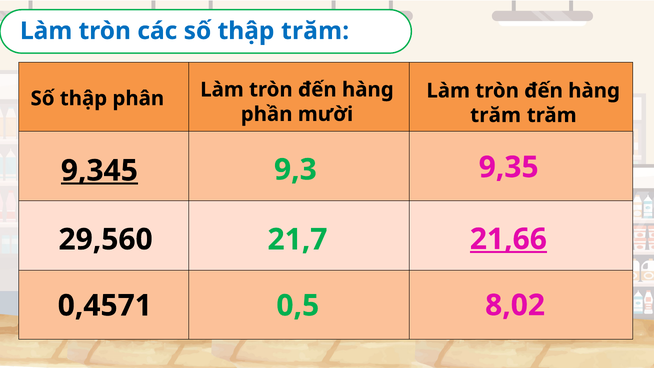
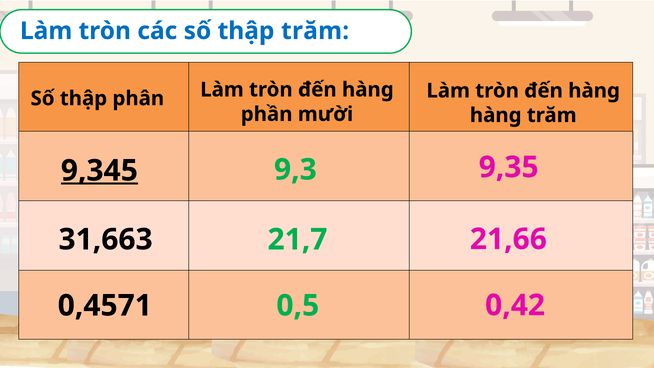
trăm at (496, 115): trăm -> hàng
29,560: 29,560 -> 31,663
21,66 underline: present -> none
8,02: 8,02 -> 0,42
